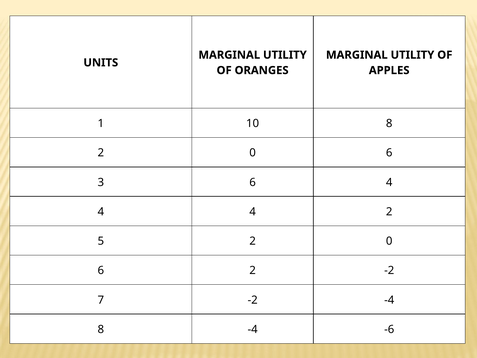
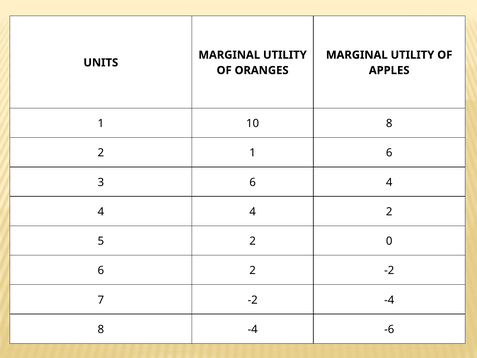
0 at (253, 153): 0 -> 1
